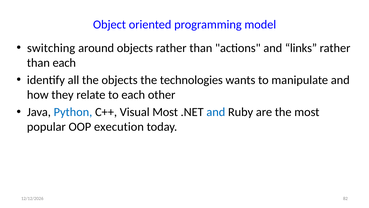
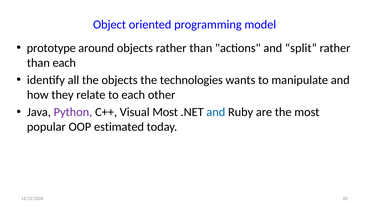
switching: switching -> prototype
links: links -> split
Python colour: blue -> purple
execution: execution -> estimated
